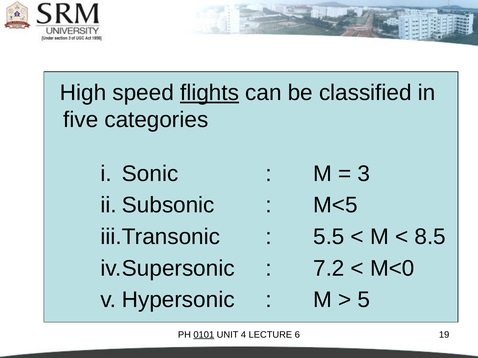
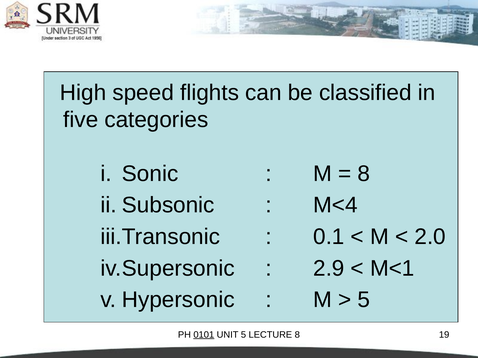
flights underline: present -> none
3 at (364, 174): 3 -> 8
M<5: M<5 -> M<4
5.5: 5.5 -> 0.1
8.5: 8.5 -> 2.0
7.2: 7.2 -> 2.9
M<0: M<0 -> M<1
UNIT 4: 4 -> 5
LECTURE 6: 6 -> 8
